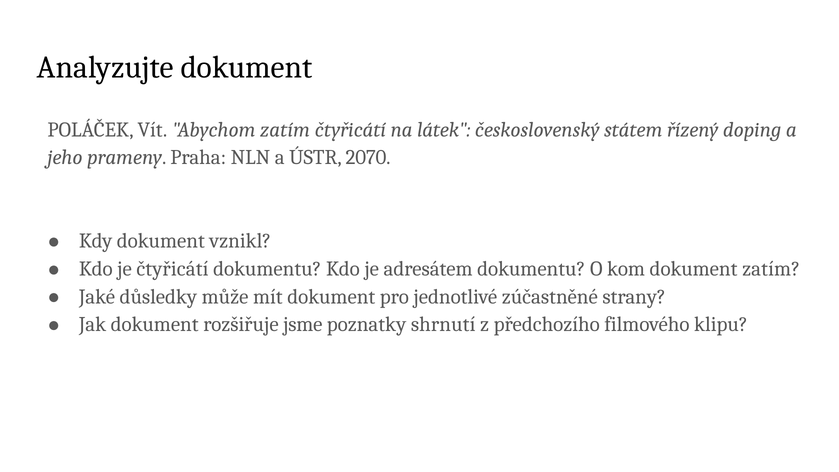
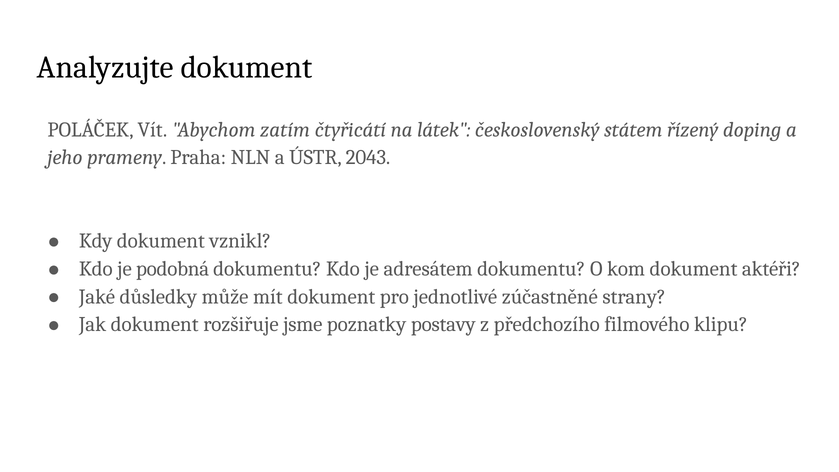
2070: 2070 -> 2043
je čtyřicátí: čtyřicátí -> podobná
dokument zatím: zatím -> aktéři
shrnutí: shrnutí -> postavy
